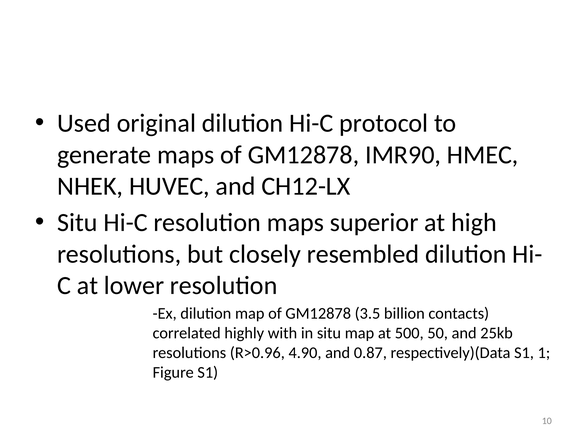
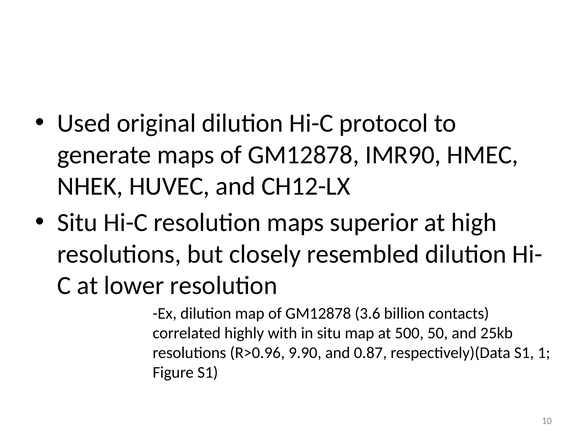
3.5: 3.5 -> 3.6
4.90: 4.90 -> 9.90
